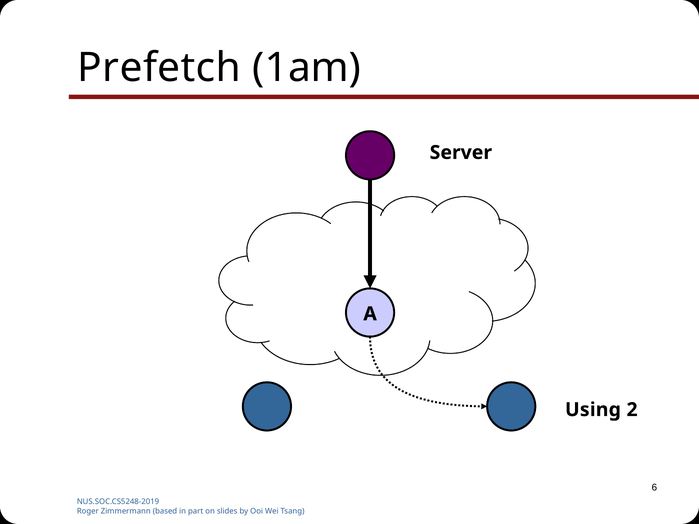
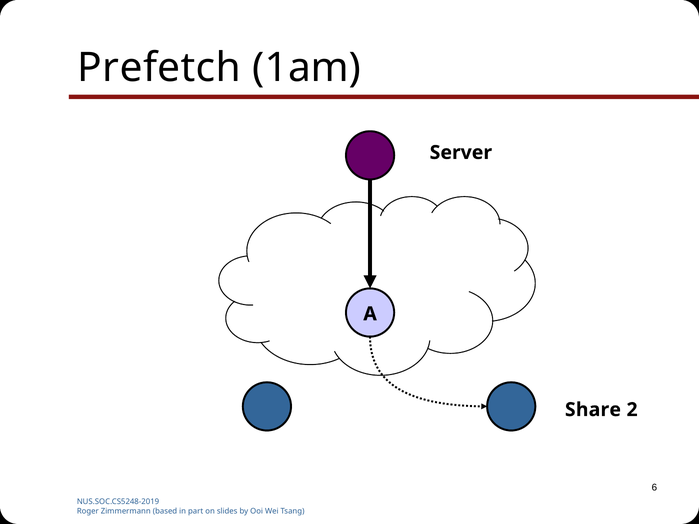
Using: Using -> Share
